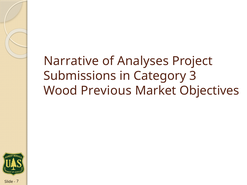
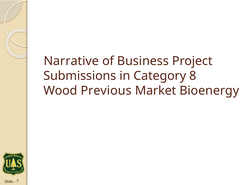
Analyses: Analyses -> Business
3: 3 -> 8
Objectives: Objectives -> Bioenergy
